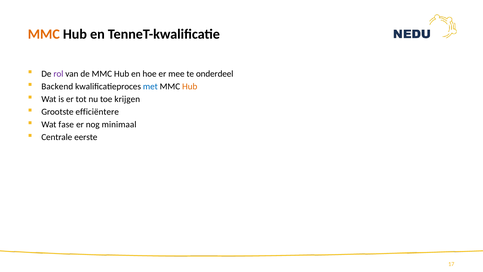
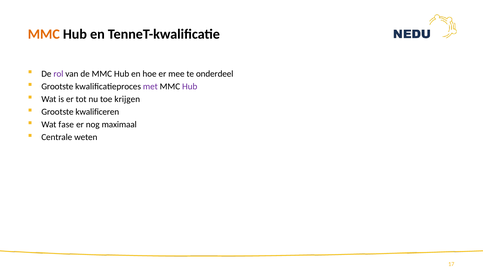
Backend at (57, 86): Backend -> Grootste
met colour: blue -> purple
Hub at (190, 86) colour: orange -> purple
efficiëntere: efficiëntere -> kwalificeren
minimaal: minimaal -> maximaal
eerste: eerste -> weten
